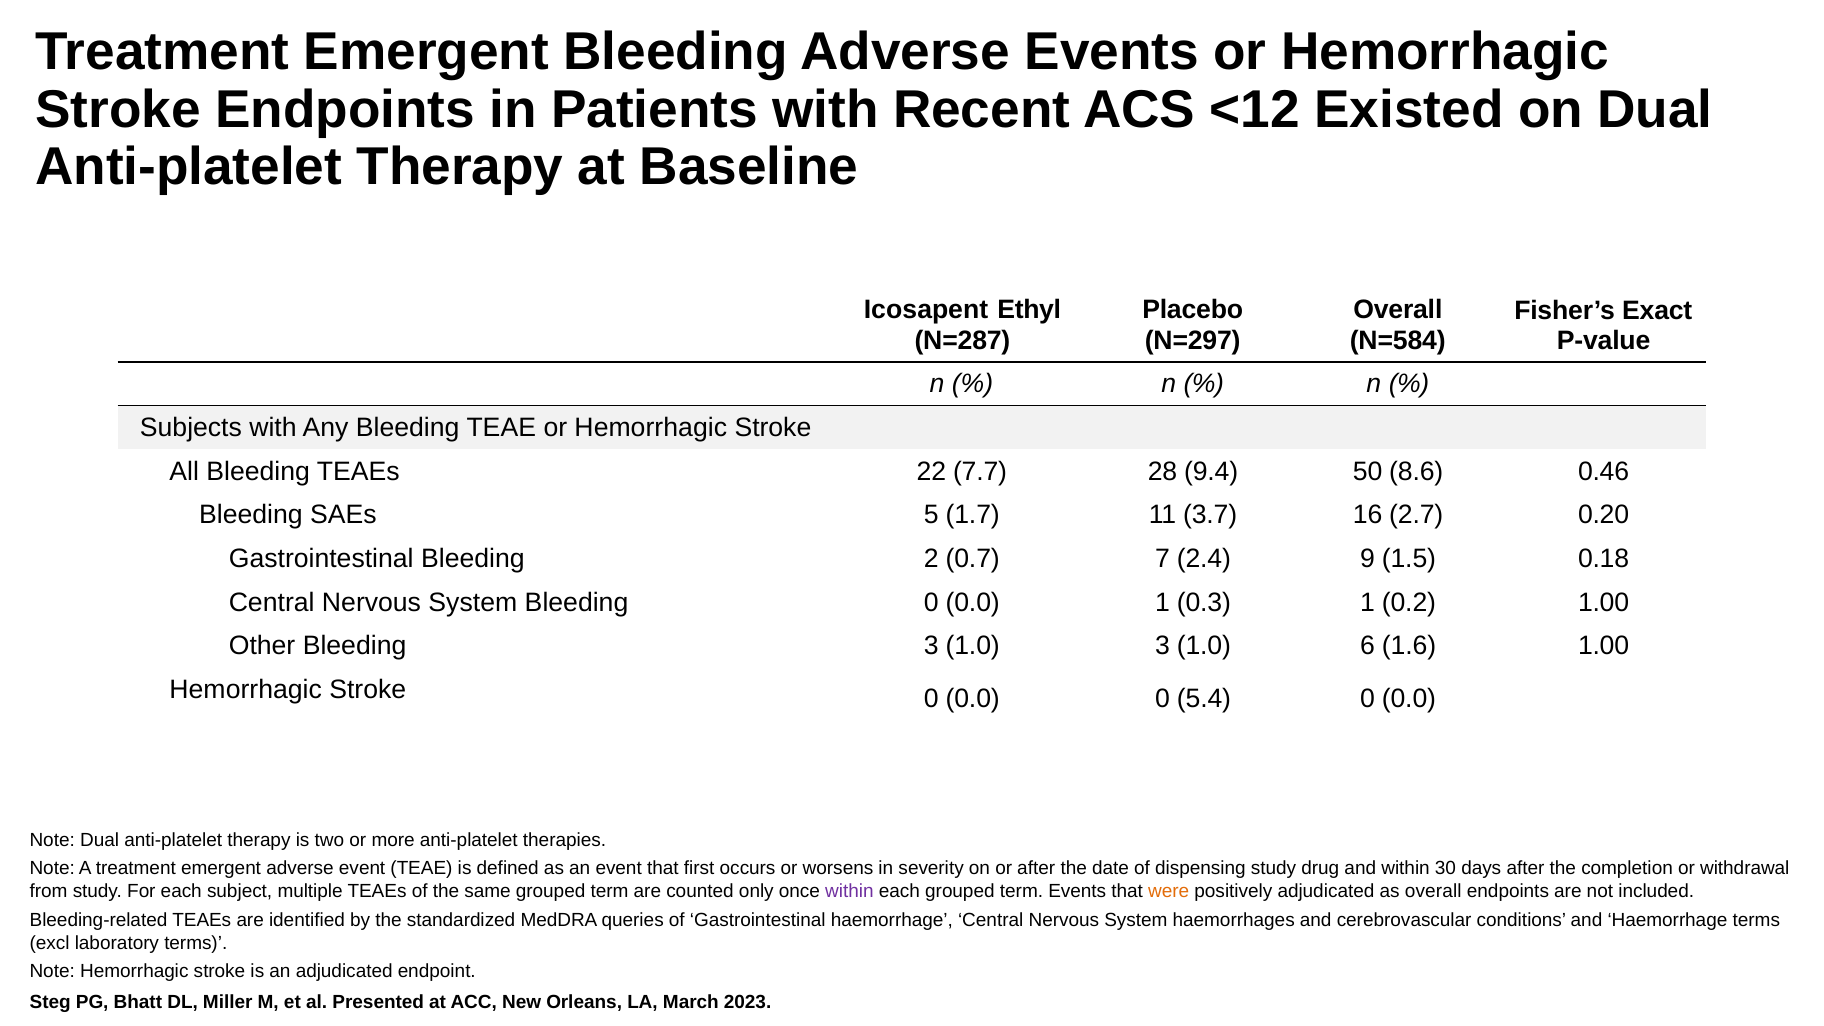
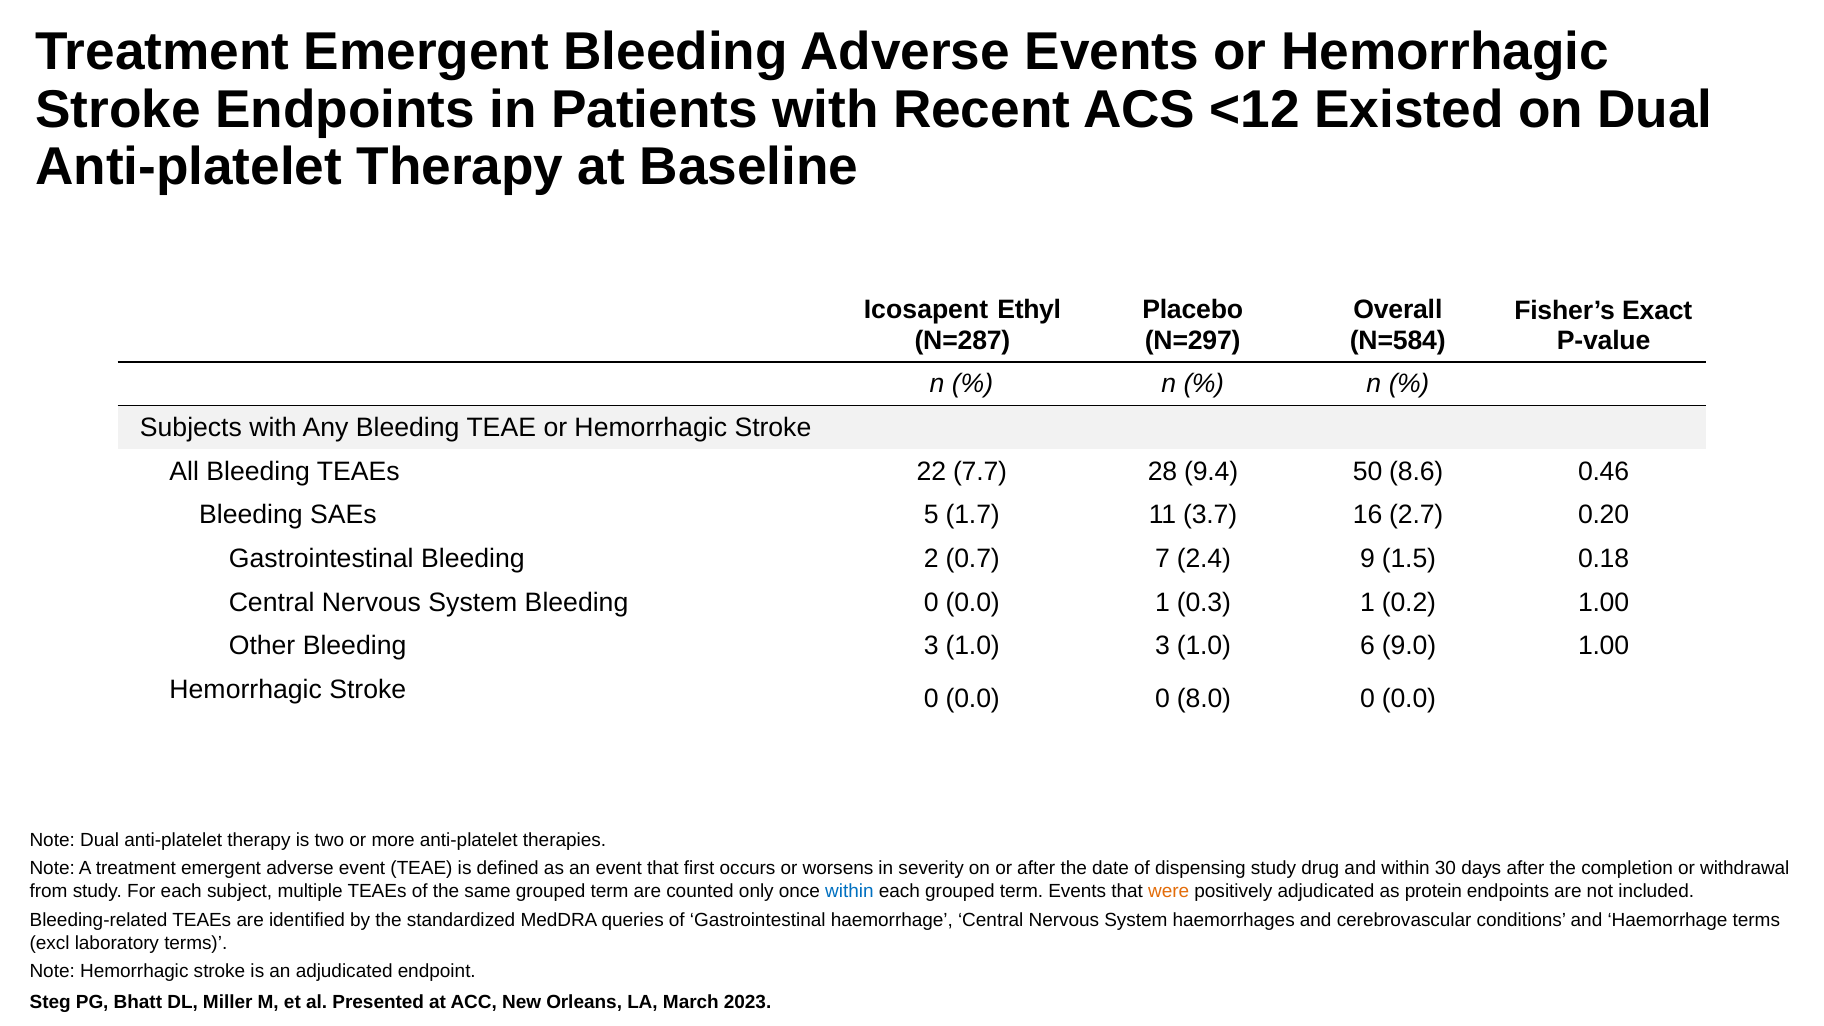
1.6: 1.6 -> 9.0
5.4: 5.4 -> 8.0
within at (849, 892) colour: purple -> blue
as overall: overall -> protein
